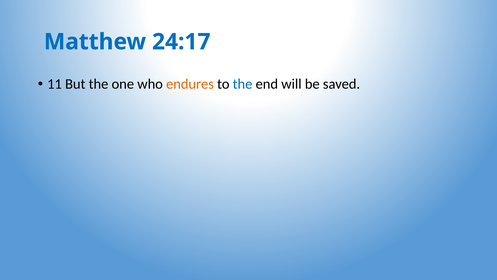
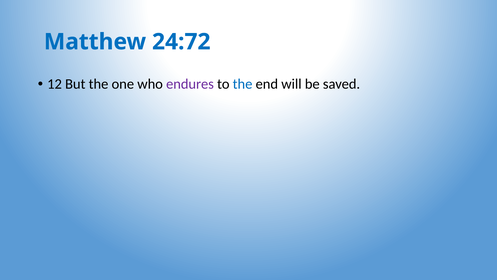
24:17: 24:17 -> 24:72
11: 11 -> 12
endures colour: orange -> purple
